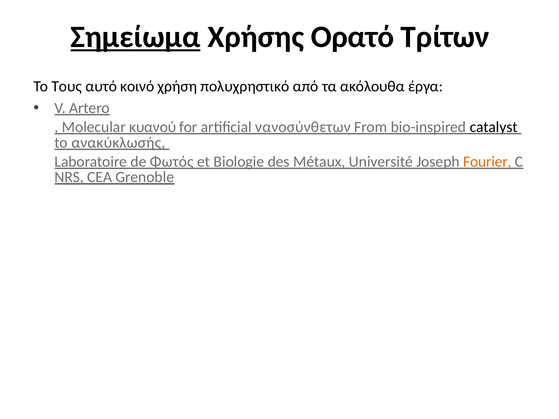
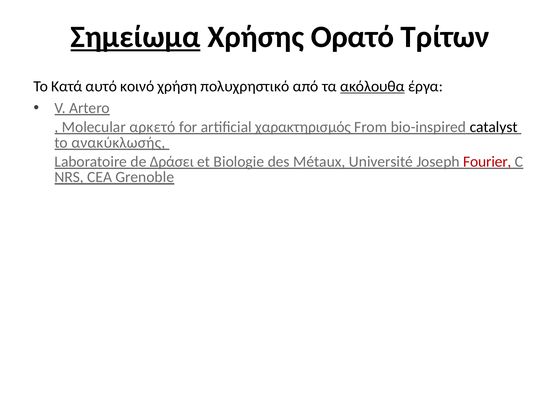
Τους: Τους -> Κατά
ακόλουθα underline: none -> present
κυανού: κυανού -> αρκετό
νανοσύνθετων: νανοσύνθετων -> χαρακτηρισμός
Φωτός: Φωτός -> Δράσει
Fourier colour: orange -> red
